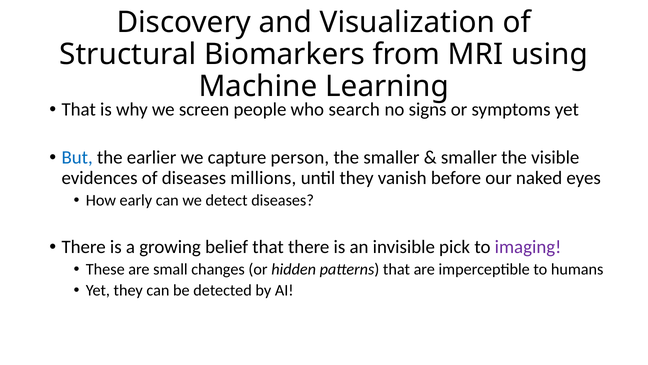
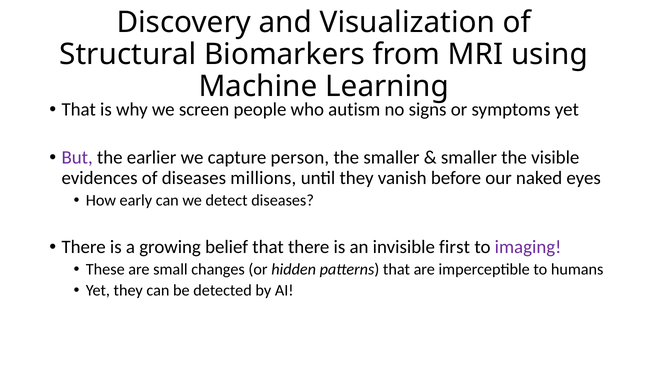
search: search -> autism
But colour: blue -> purple
pick: pick -> first
